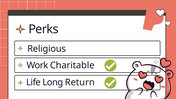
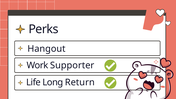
Religious: Religious -> Hangout
Charitable: Charitable -> Supporter
